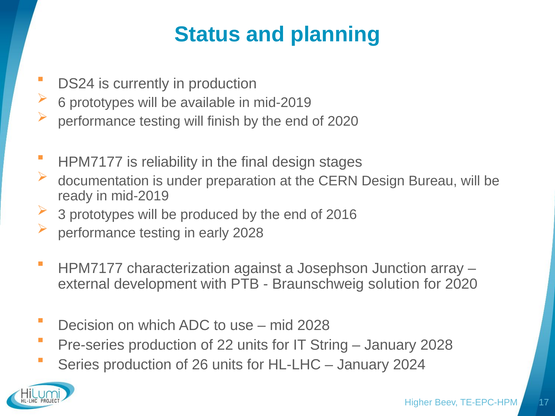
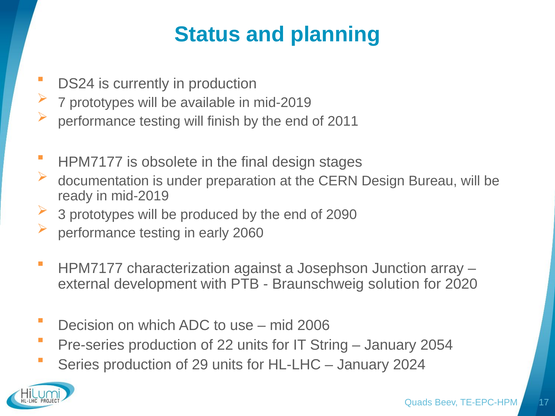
6: 6 -> 7
of 2020: 2020 -> 2011
reliability: reliability -> obsolete
2016: 2016 -> 2090
early 2028: 2028 -> 2060
mid 2028: 2028 -> 2006
January 2028: 2028 -> 2054
26: 26 -> 29
Higher: Higher -> Quads
